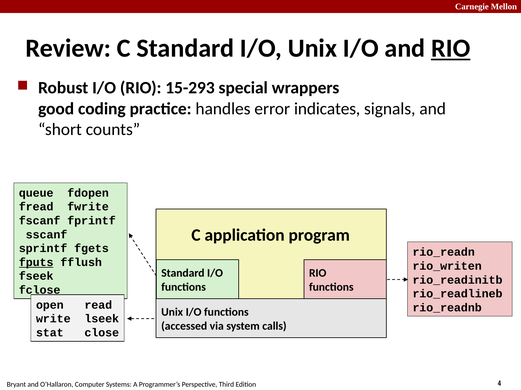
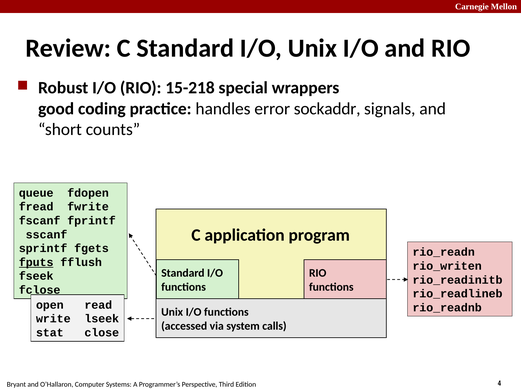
RIO at (451, 48) underline: present -> none
15-293: 15-293 -> 15-218
indicates: indicates -> sockaddr
